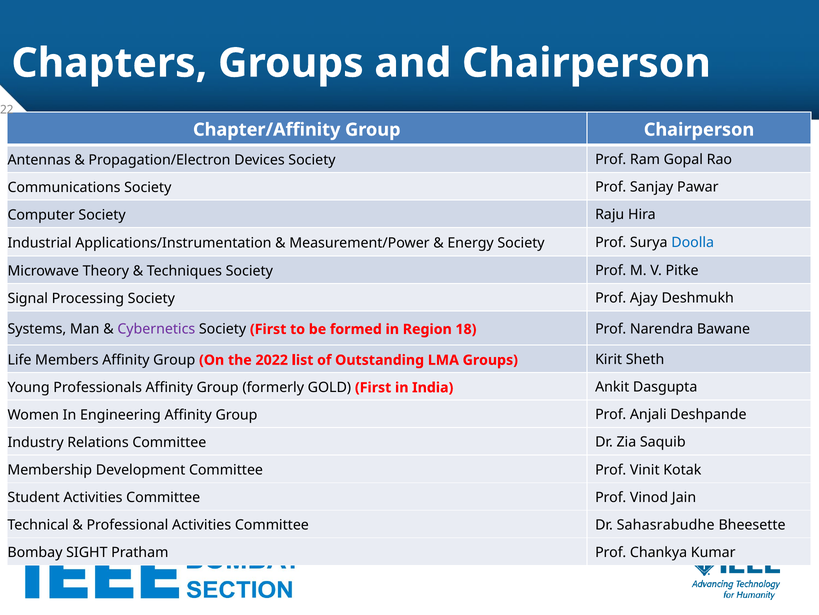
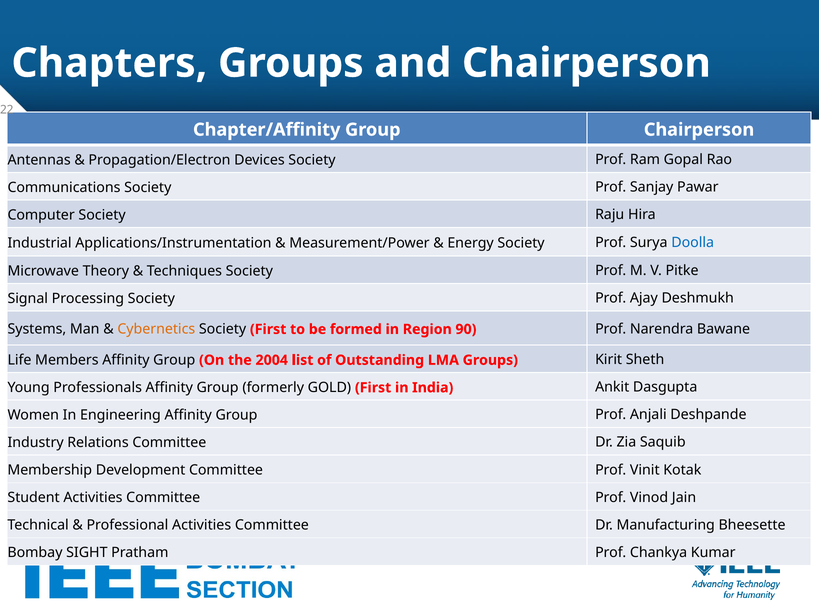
Cybernetics colour: purple -> orange
18: 18 -> 90
2022: 2022 -> 2004
Sahasrabudhe: Sahasrabudhe -> Manufacturing
